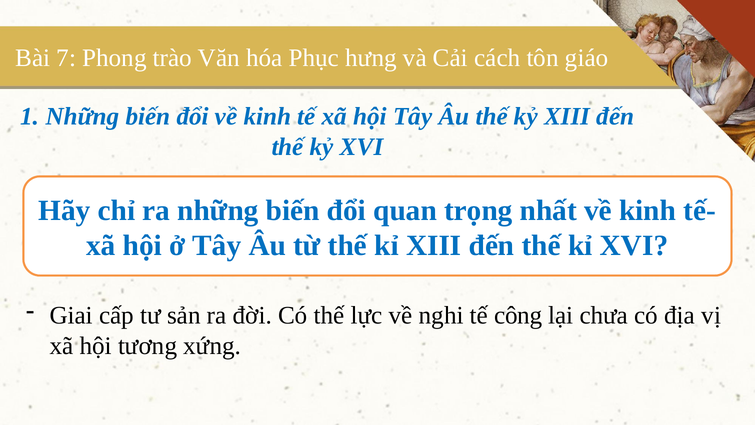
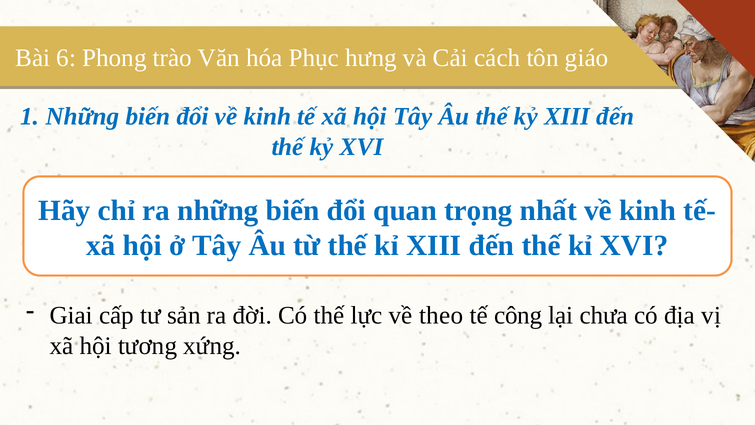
7: 7 -> 6
nghi: nghi -> theo
